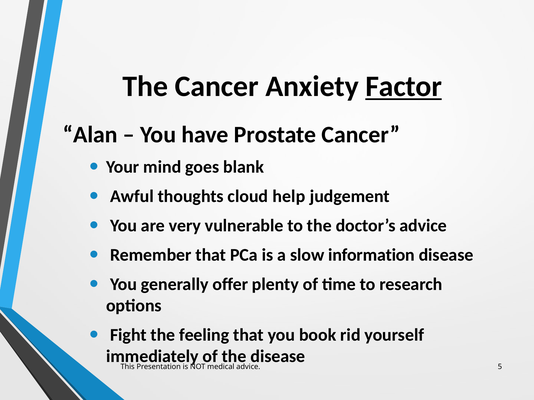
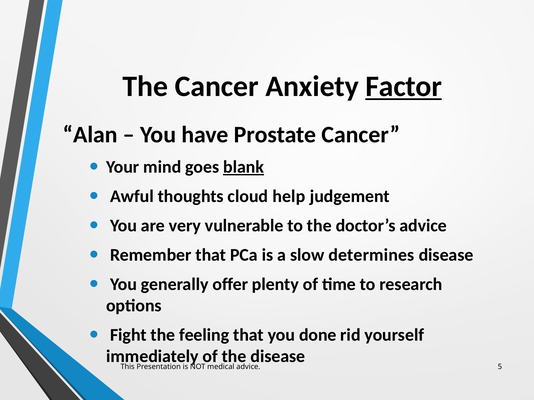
blank underline: none -> present
information: information -> determines
book: book -> done
